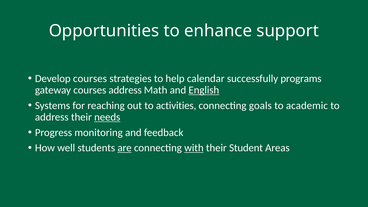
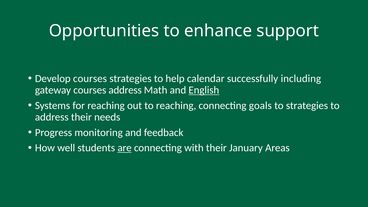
programs: programs -> including
to activities: activities -> reaching
to academic: academic -> strategies
needs underline: present -> none
with underline: present -> none
Student: Student -> January
